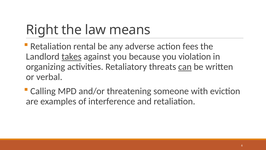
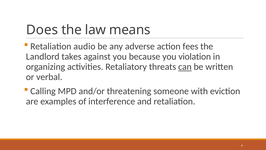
Right: Right -> Does
rental: rental -> audio
takes underline: present -> none
